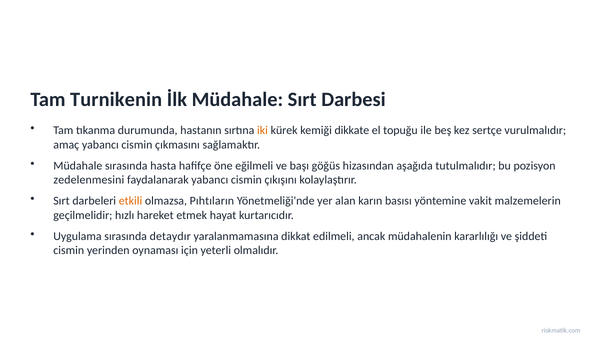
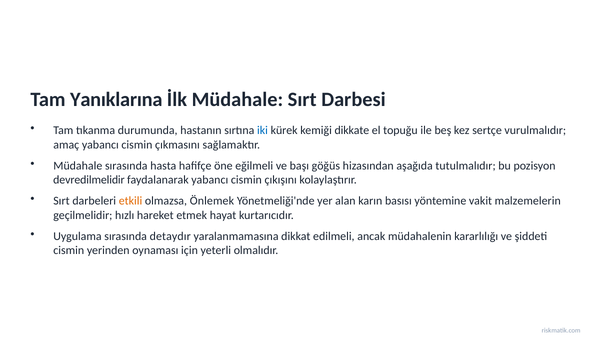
Turnikenin: Turnikenin -> Yanıklarına
iki colour: orange -> blue
zedelenmesini: zedelenmesini -> devredilmelidir
Pıhtıların: Pıhtıların -> Önlemek
